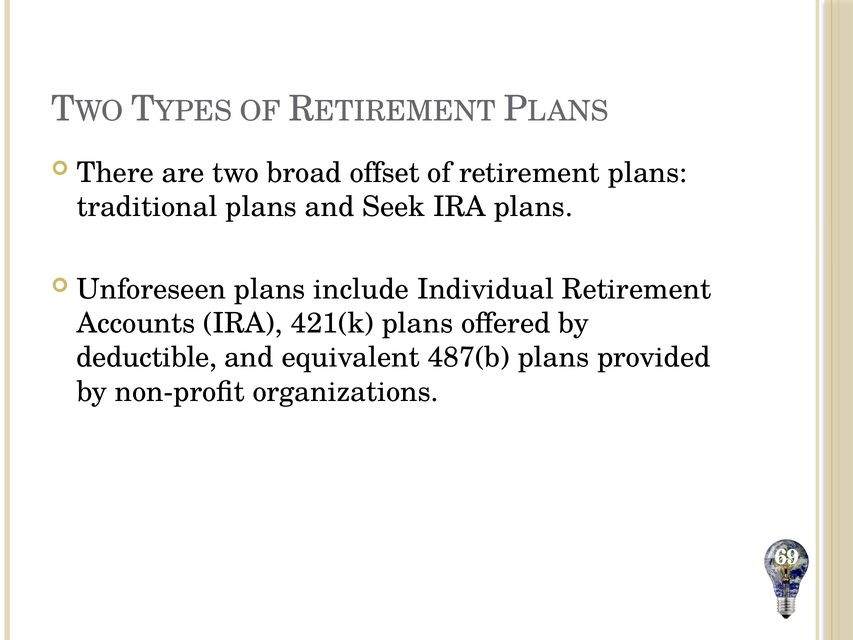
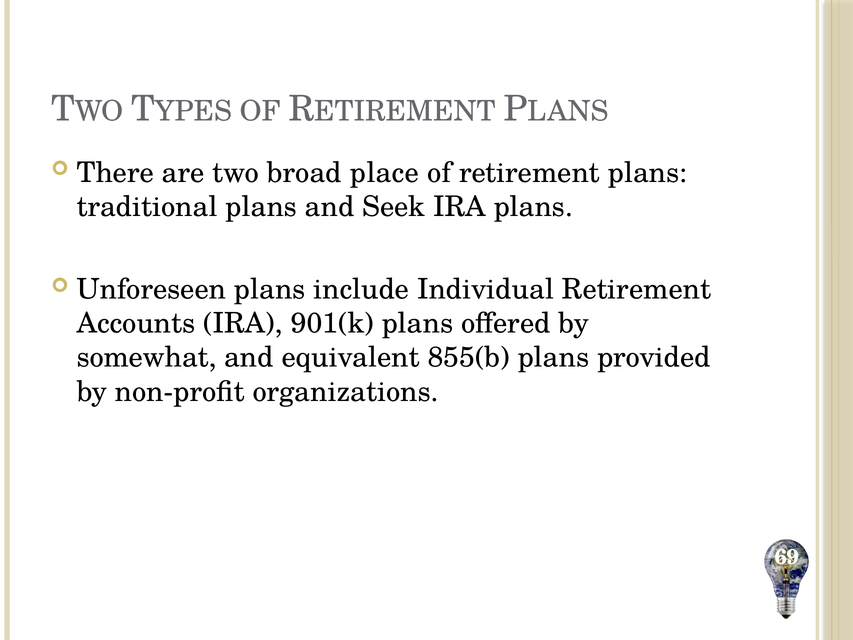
offset: offset -> place
421(k: 421(k -> 901(k
deductible: deductible -> somewhat
487(b: 487(b -> 855(b
